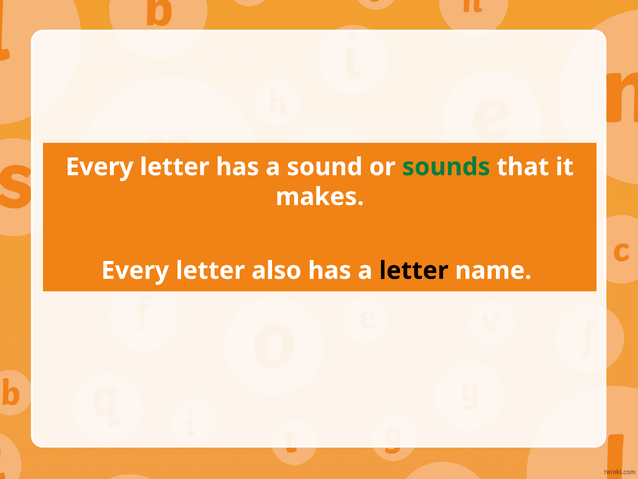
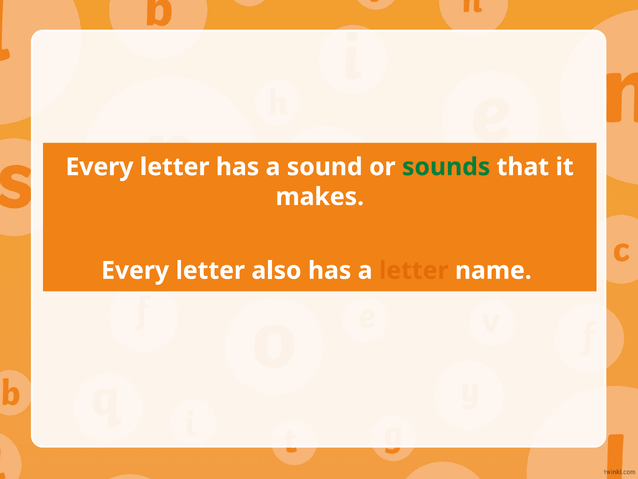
letter at (414, 270) colour: black -> orange
